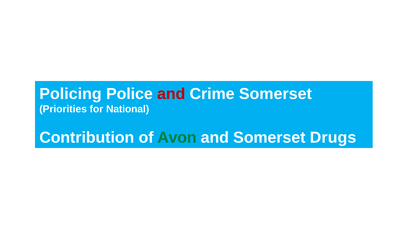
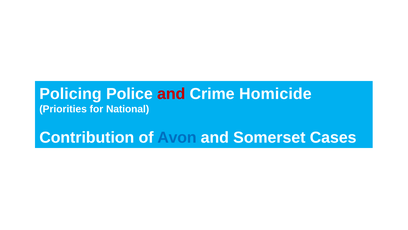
Crime Somerset: Somerset -> Homicide
Avon colour: green -> blue
Drugs: Drugs -> Cases
